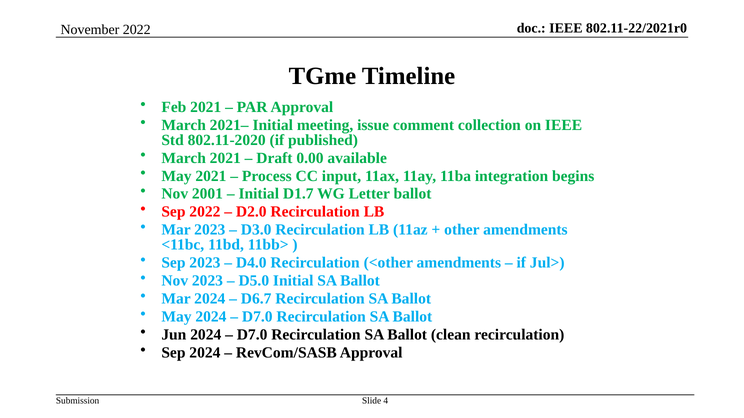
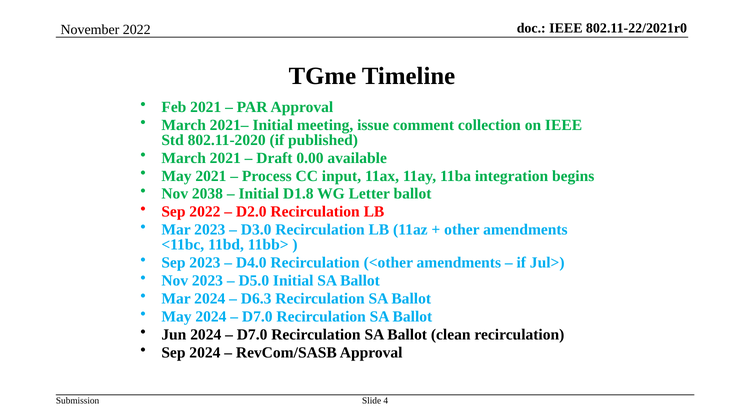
2001: 2001 -> 2038
D1.7: D1.7 -> D1.8
D6.7: D6.7 -> D6.3
